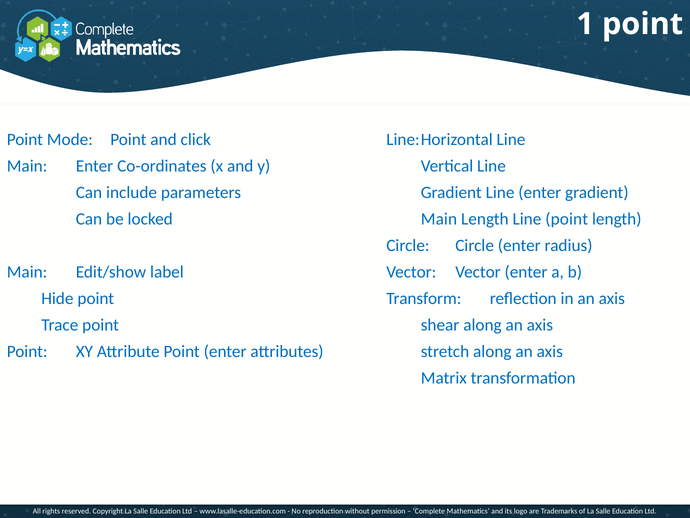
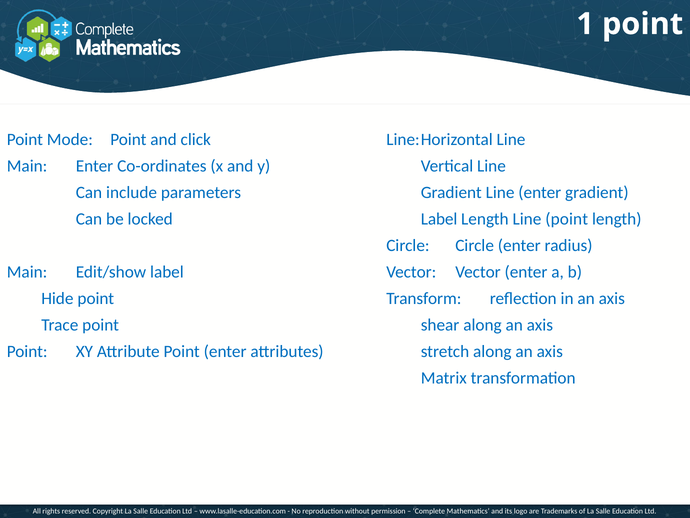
Main at (439, 219): Main -> Label
